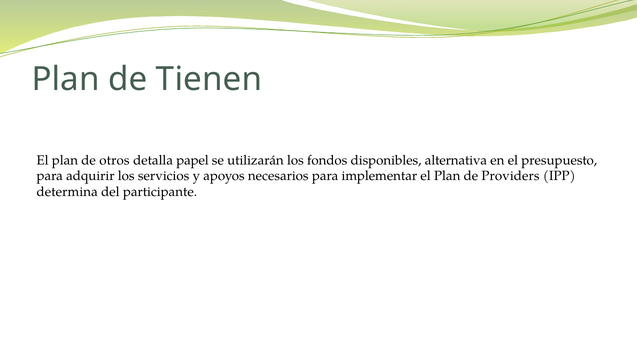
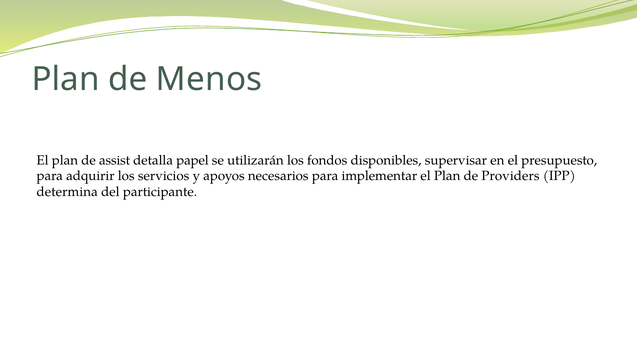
Tienen: Tienen -> Menos
otros: otros -> assist
alternativa: alternativa -> supervisar
